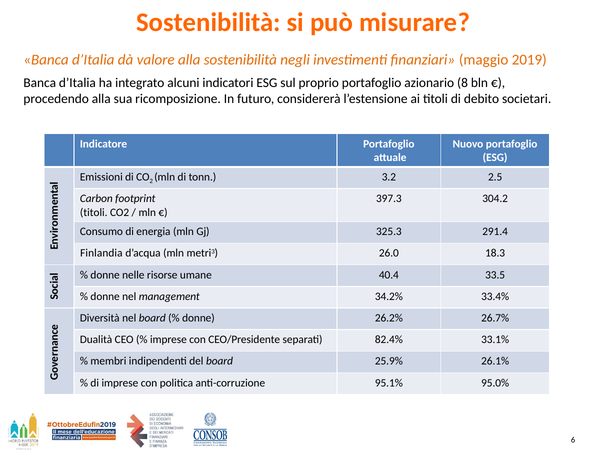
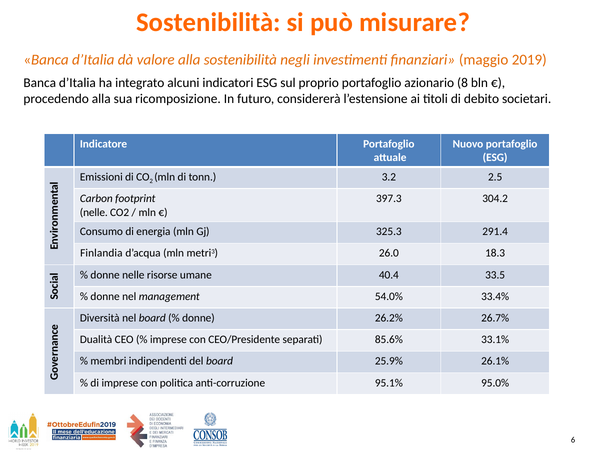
titoli at (94, 212): titoli -> nelle
34.2%: 34.2% -> 54.0%
82.4%: 82.4% -> 85.6%
